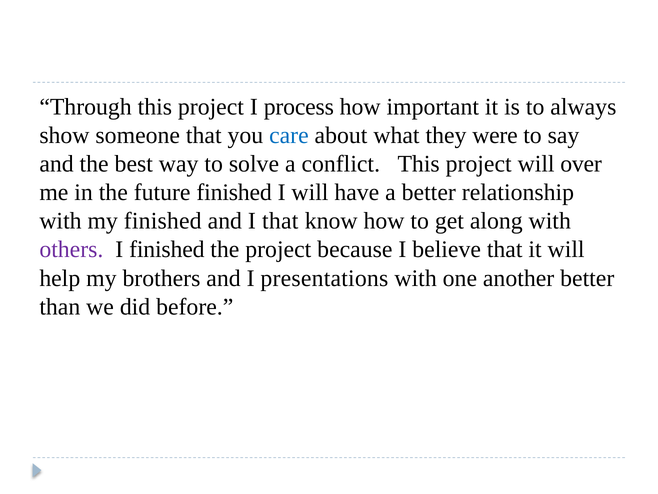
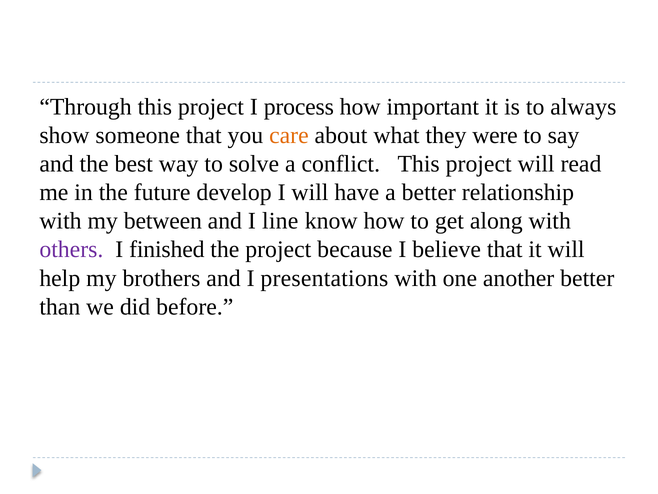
care colour: blue -> orange
over: over -> read
future finished: finished -> develop
my finished: finished -> between
I that: that -> line
